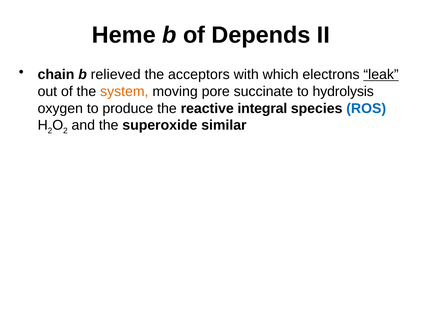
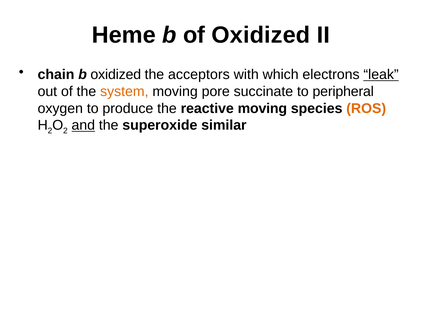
of Depends: Depends -> Oxidized
b relieved: relieved -> oxidized
hydrolysis: hydrolysis -> peripheral
reactive integral: integral -> moving
ROS colour: blue -> orange
and underline: none -> present
